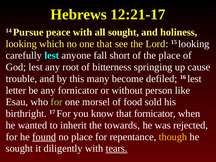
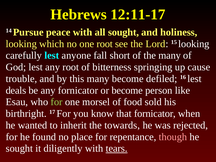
12:21-17: 12:21-17 -> 12:11-17
one that: that -> root
the place: place -> many
letter: letter -> deals
or without: without -> become
found underline: present -> none
though colour: yellow -> pink
